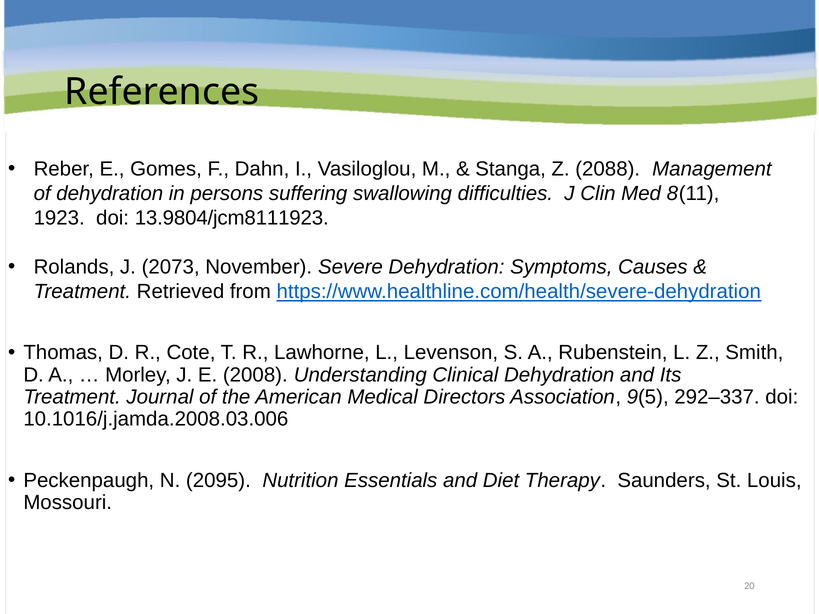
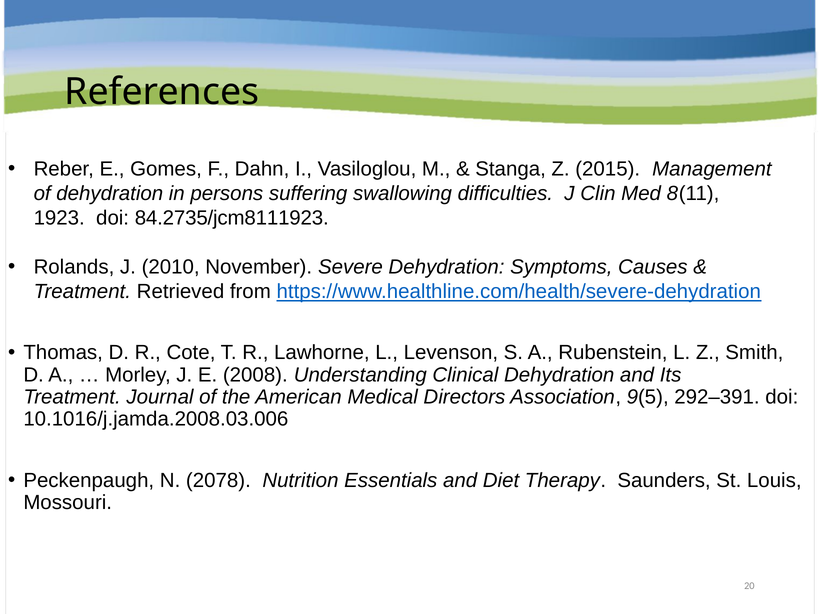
2088: 2088 -> 2015
13.9804/jcm8111923: 13.9804/jcm8111923 -> 84.2735/jcm8111923
2073: 2073 -> 2010
292–337: 292–337 -> 292–391
2095: 2095 -> 2078
